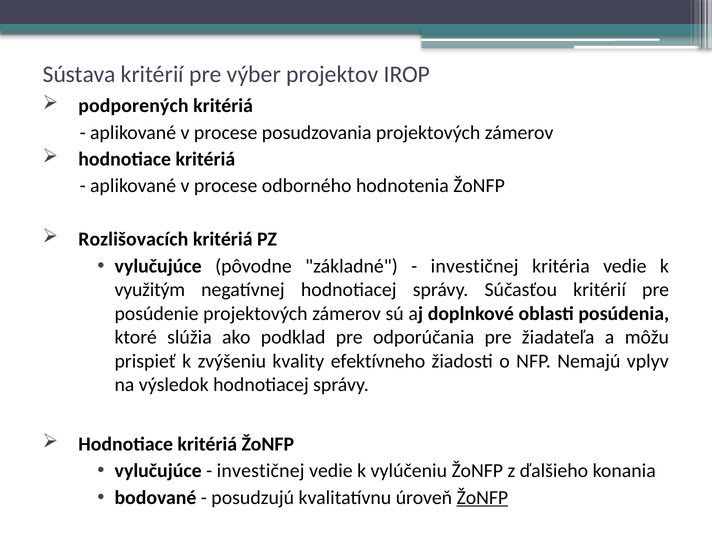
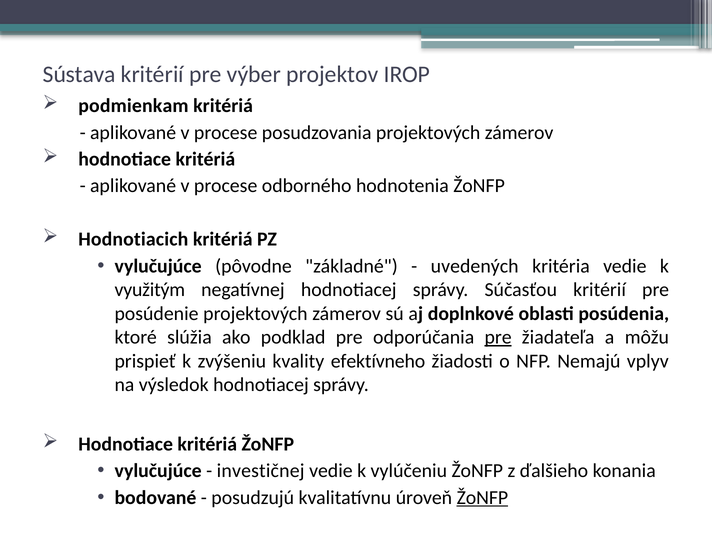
podporených: podporených -> podmienkam
Rozlišovacích: Rozlišovacích -> Hodnotiacich
investičnej at (475, 266): investičnej -> uvedených
pre at (498, 337) underline: none -> present
